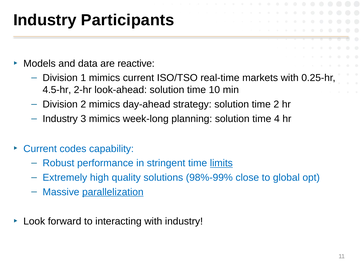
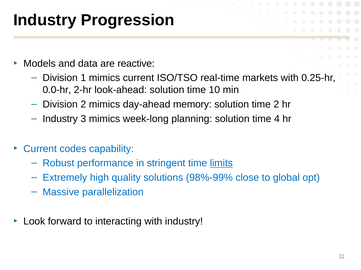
Participants: Participants -> Progression
4.5-hr: 4.5-hr -> 0.0-hr
strategy: strategy -> memory
parallelization underline: present -> none
